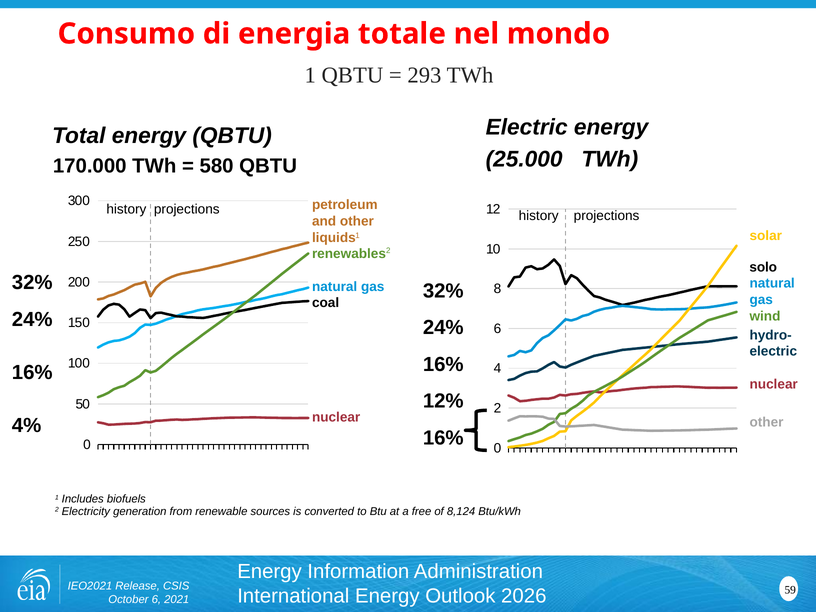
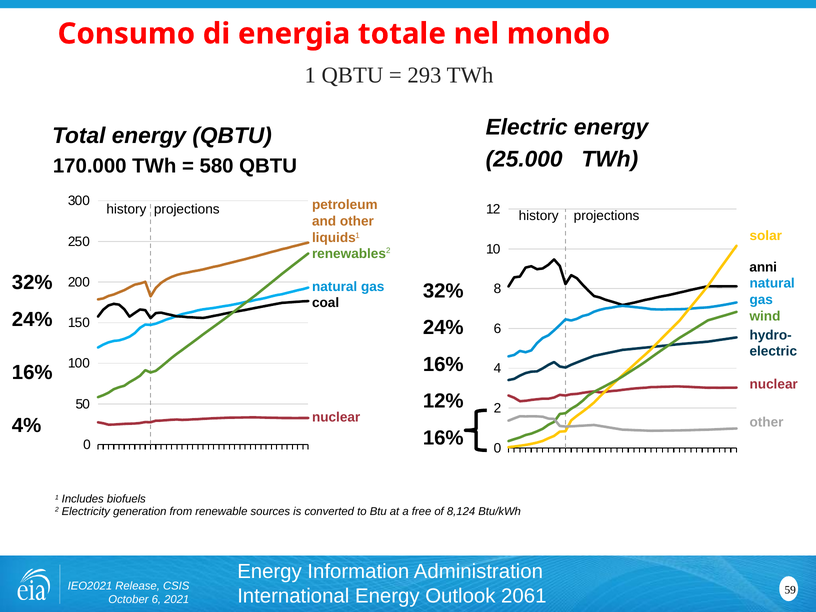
solo: solo -> anni
2026: 2026 -> 2061
